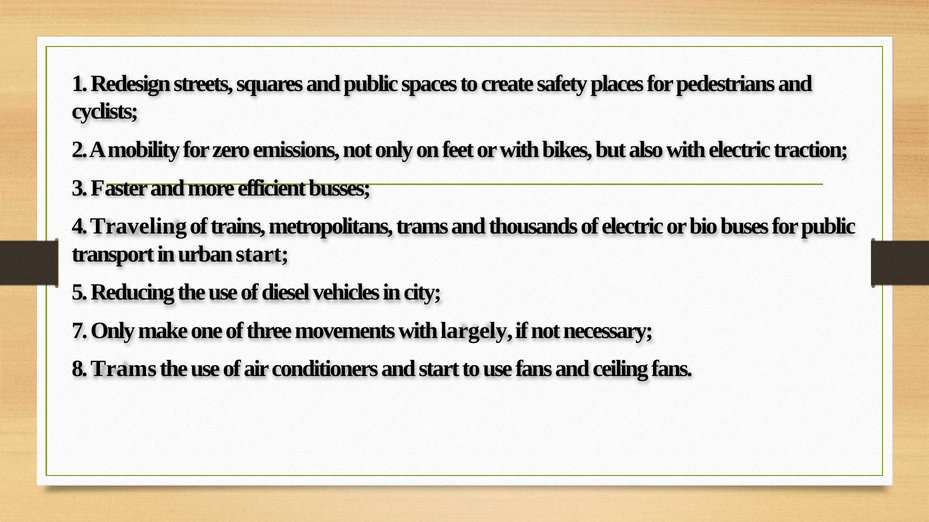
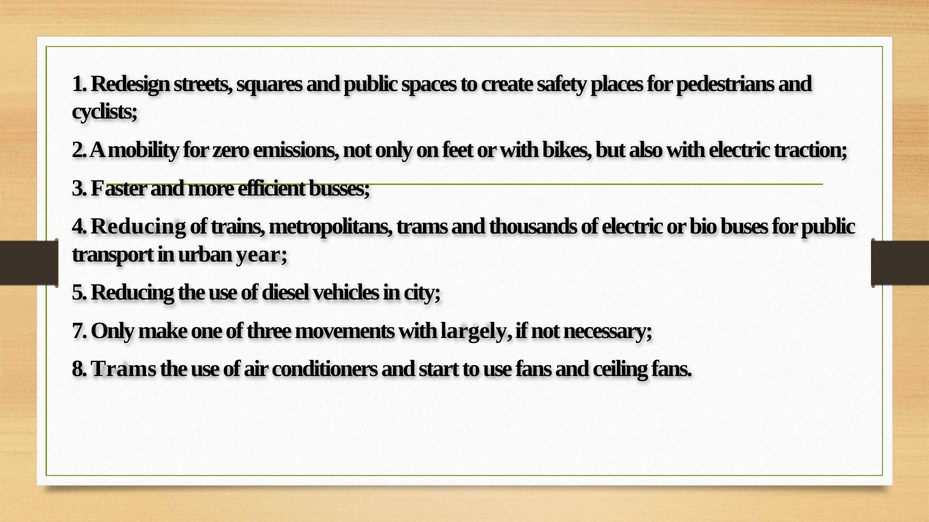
4 Traveling: Traveling -> Reducing
urban start: start -> year
